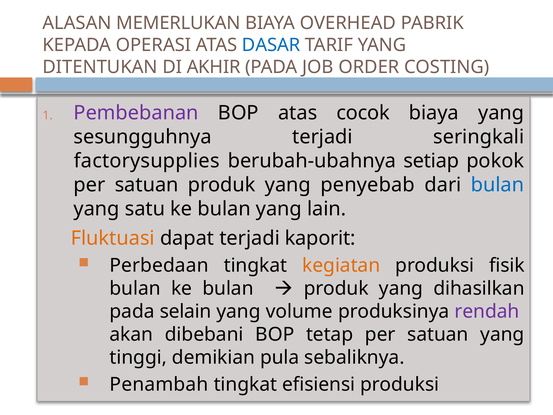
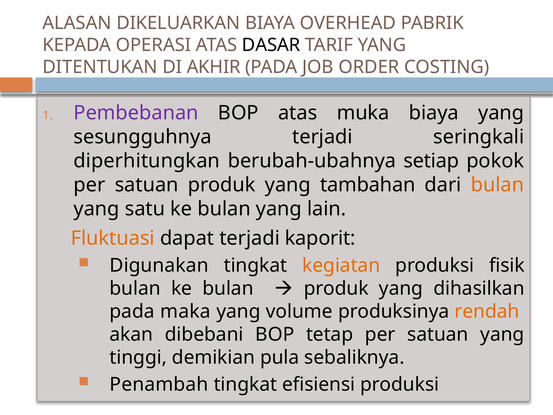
MEMERLUKAN: MEMERLUKAN -> DIKELUARKAN
DASAR colour: blue -> black
cocok: cocok -> muka
factorysupplies: factorysupplies -> diperhitungkan
penyebab: penyebab -> tambahan
bulan at (497, 185) colour: blue -> orange
Perbedaan: Perbedaan -> Digunakan
selain: selain -> maka
rendah colour: purple -> orange
